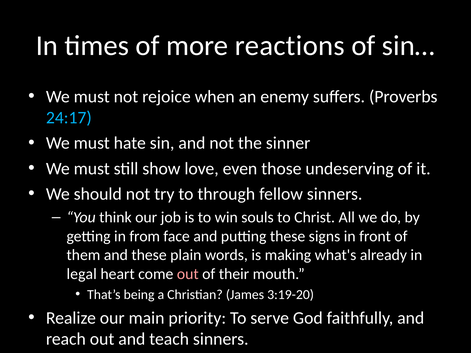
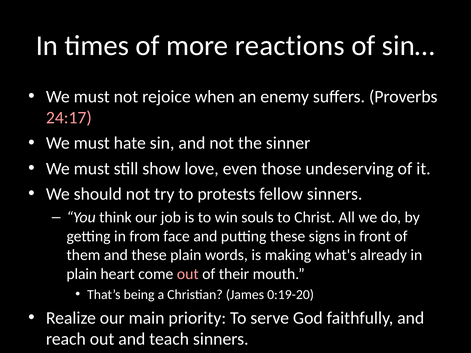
24:17 colour: light blue -> pink
through: through -> protests
legal at (82, 274): legal -> plain
3:19-20: 3:19-20 -> 0:19-20
